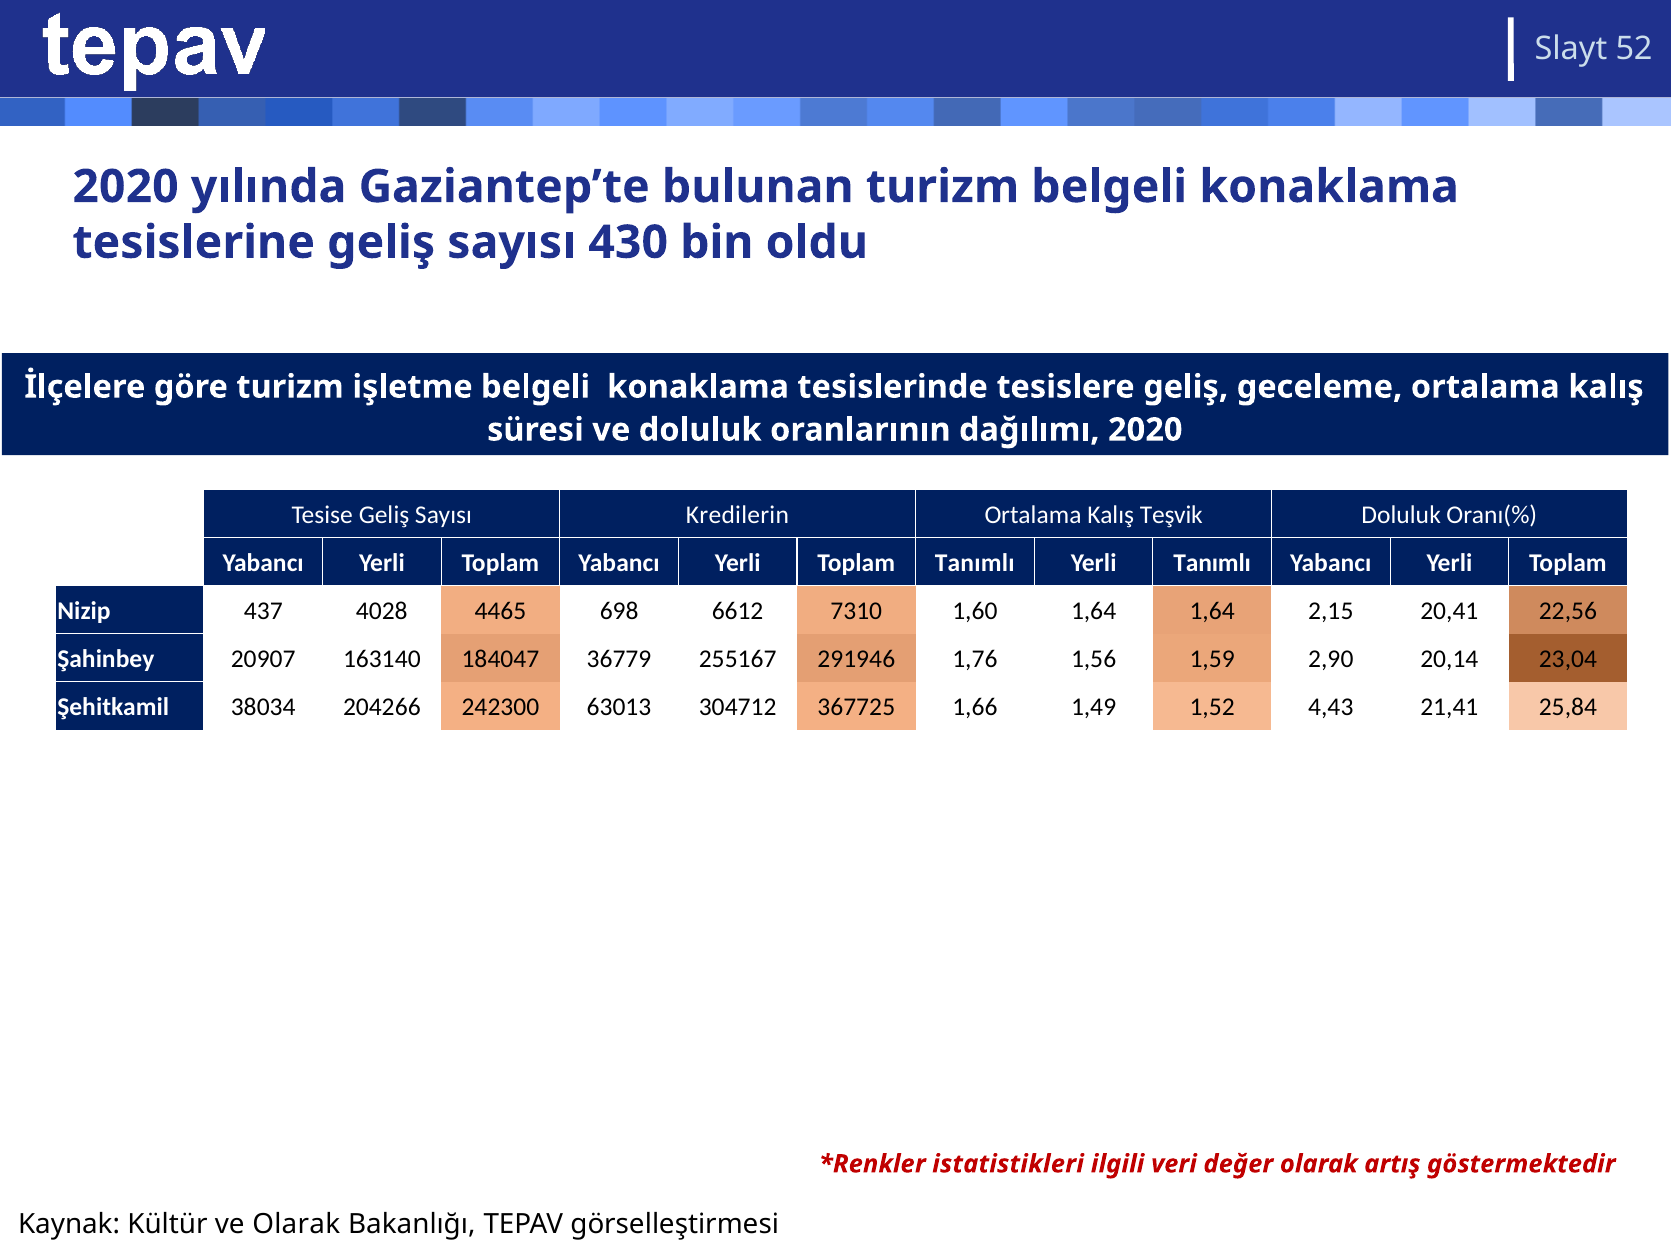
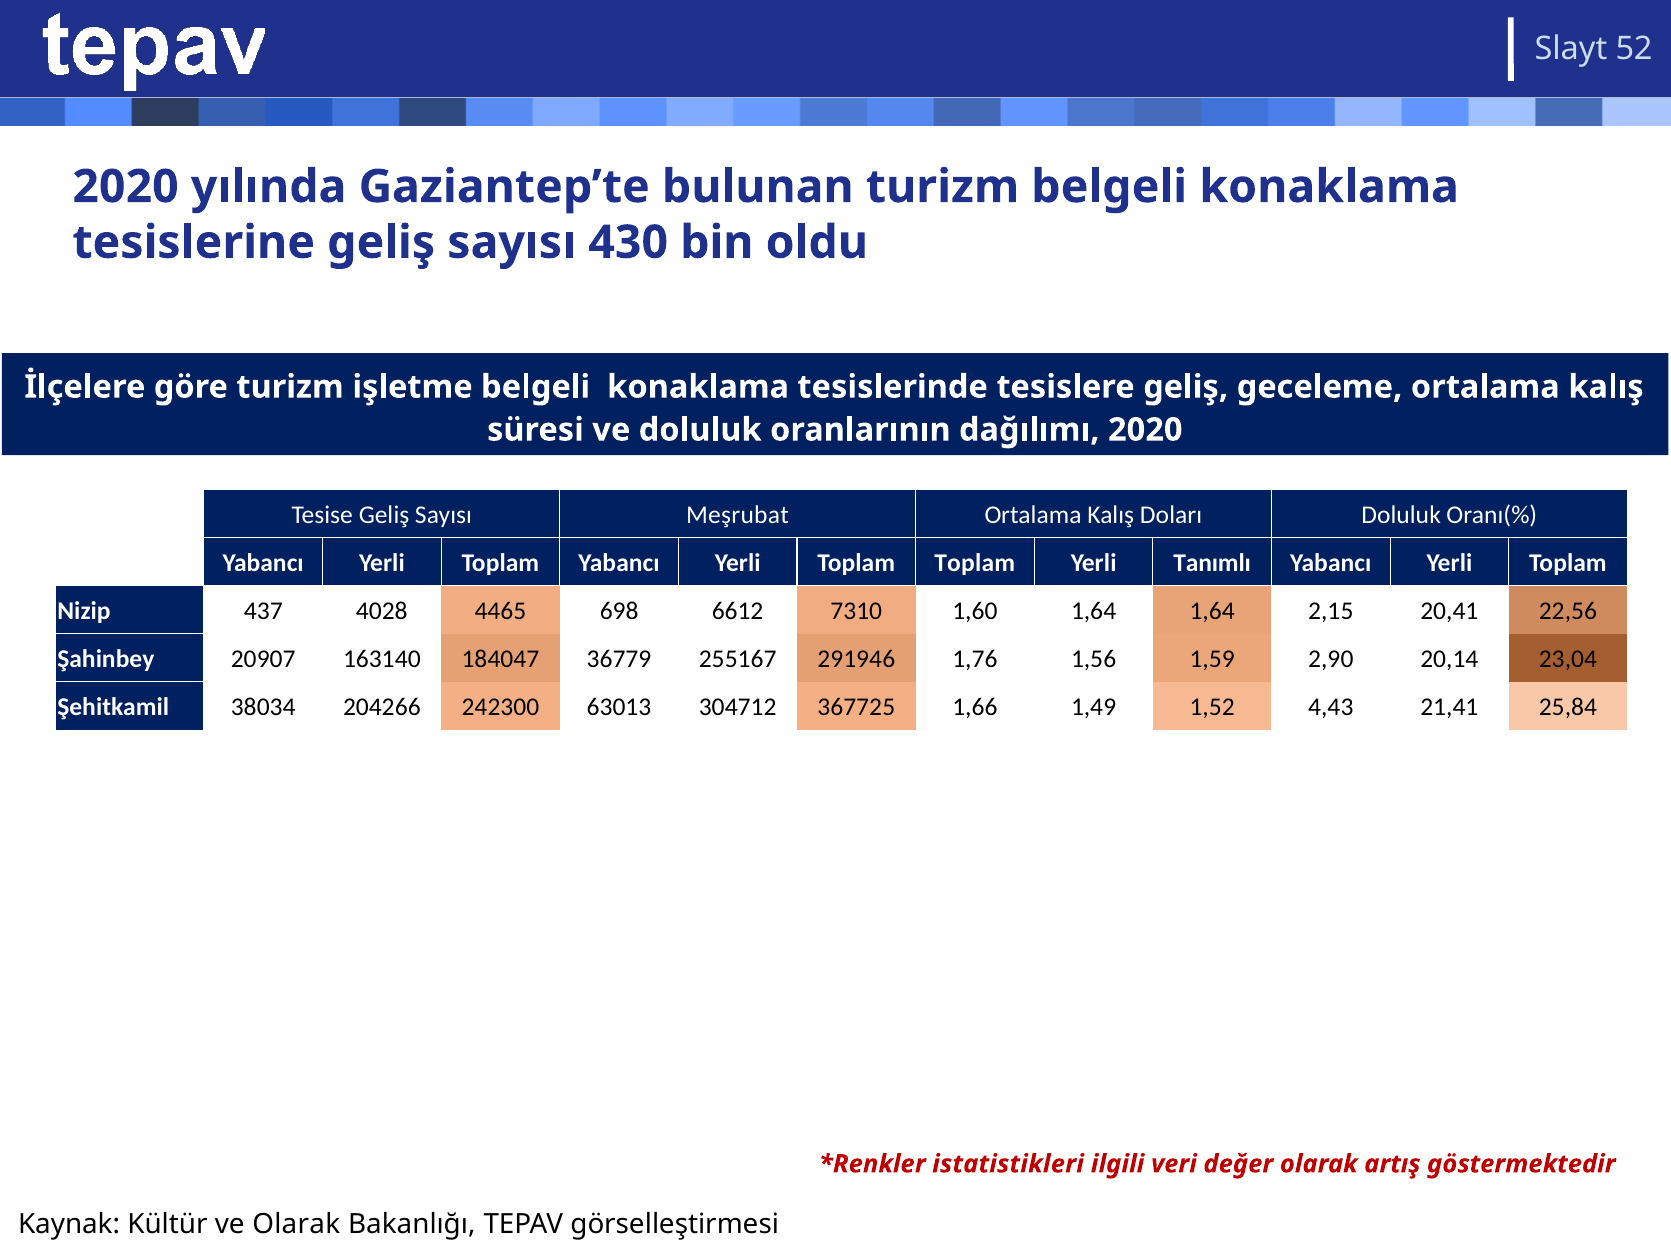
Kredilerin: Kredilerin -> Meşrubat
Teşvik: Teşvik -> Doları
Toplam Tanımlı: Tanımlı -> Toplam
